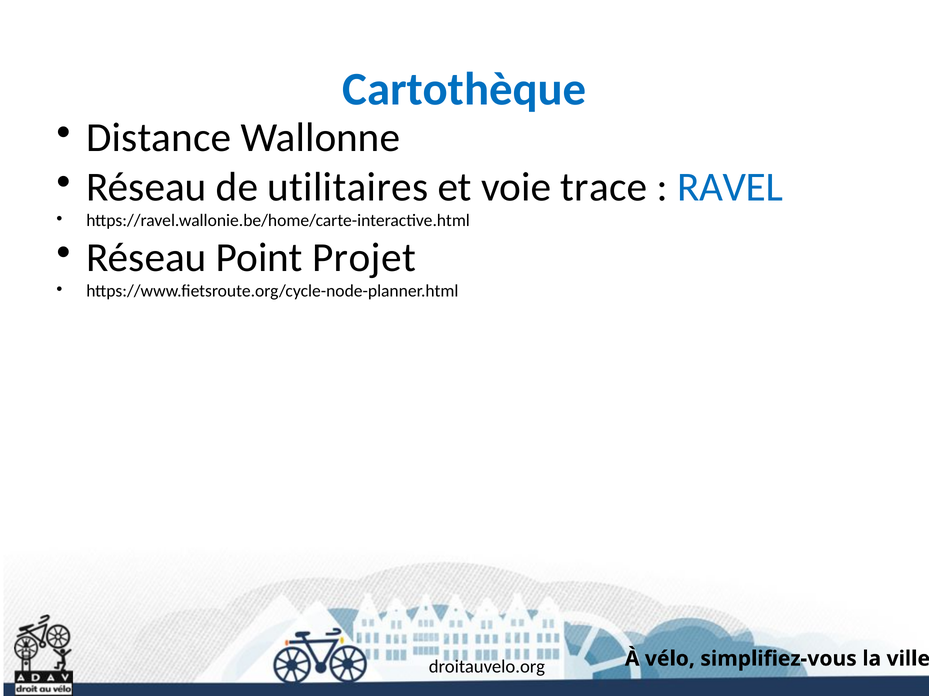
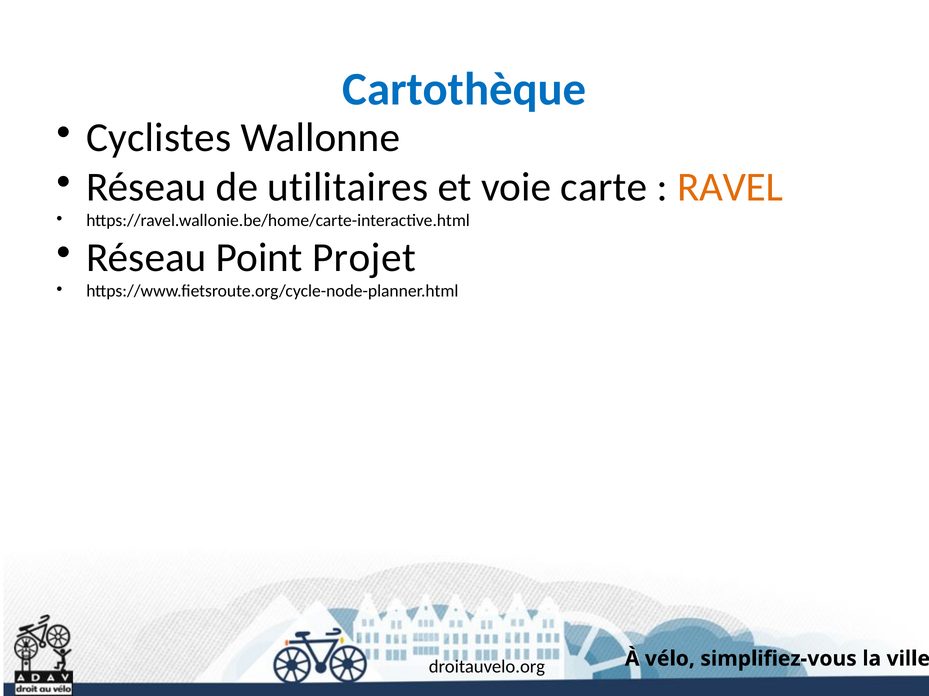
Distance: Distance -> Cyclistes
trace: trace -> carte
RAVEL colour: blue -> orange
